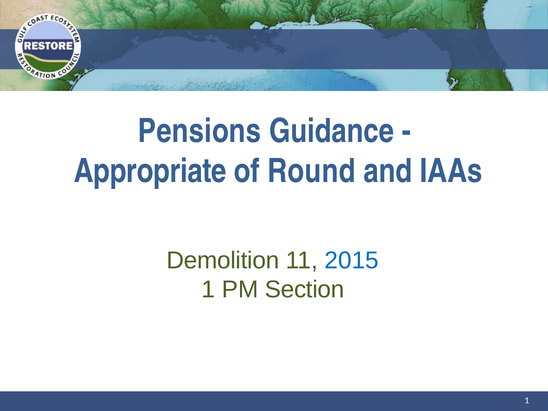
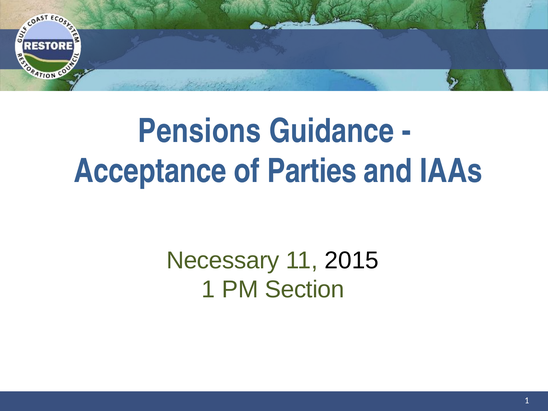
Appropriate: Appropriate -> Acceptance
Round: Round -> Parties
Demolition: Demolition -> Necessary
2015 colour: blue -> black
